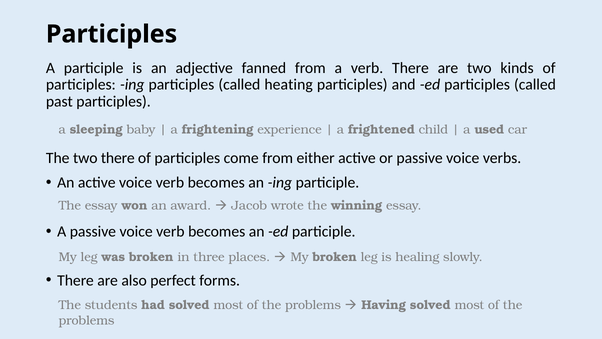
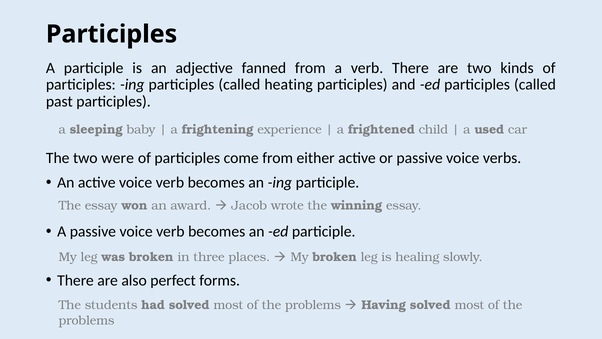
two there: there -> were
